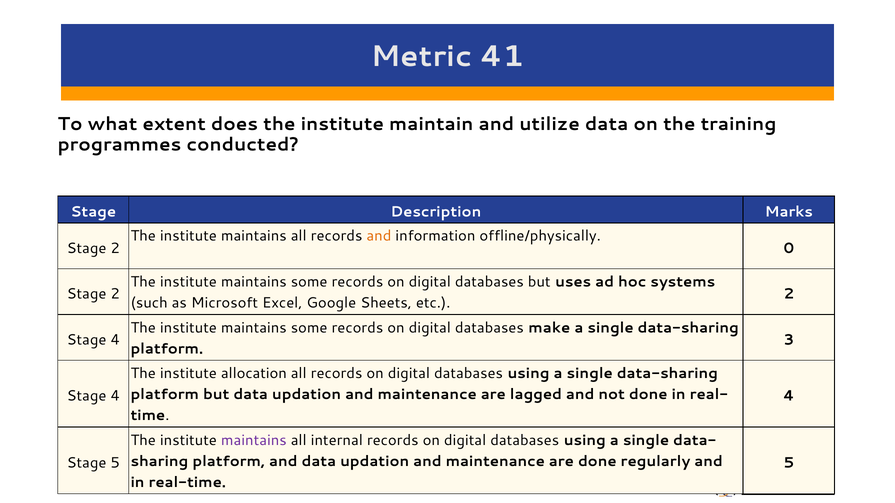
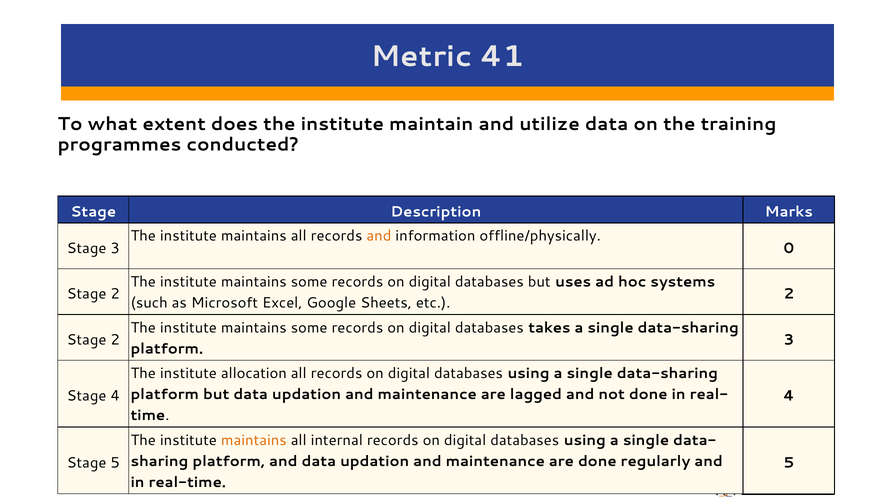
2 at (115, 248): 2 -> 3
make: make -> takes
4 at (115, 340): 4 -> 2
maintains at (254, 441) colour: purple -> orange
